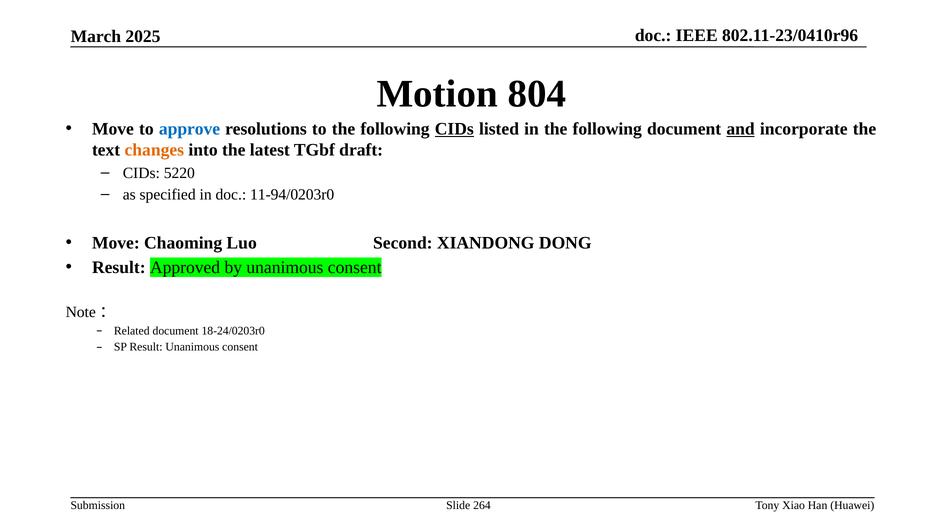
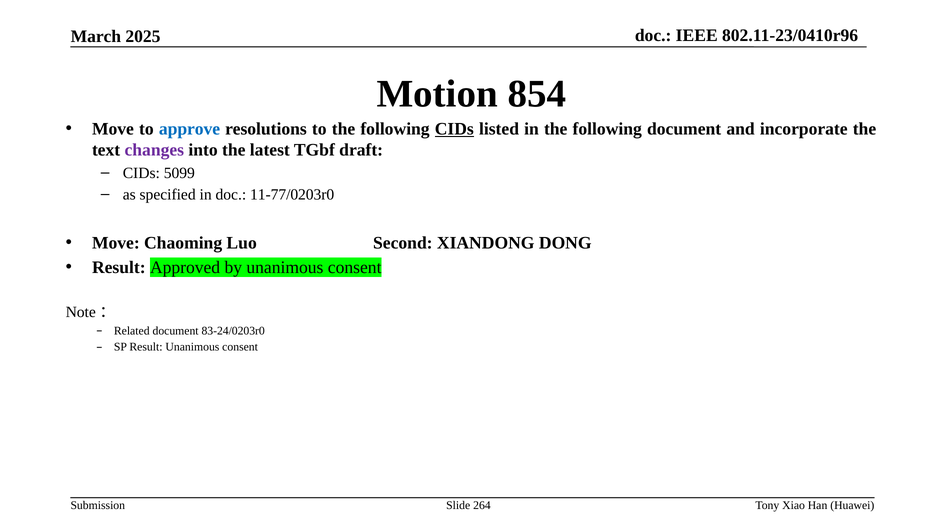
804: 804 -> 854
and underline: present -> none
changes colour: orange -> purple
5220: 5220 -> 5099
11-94/0203r0: 11-94/0203r0 -> 11-77/0203r0
18-24/0203r0: 18-24/0203r0 -> 83-24/0203r0
